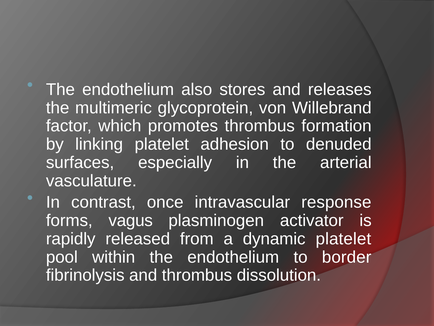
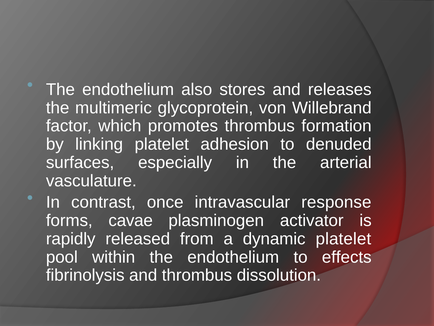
vagus: vagus -> cavae
border: border -> effects
